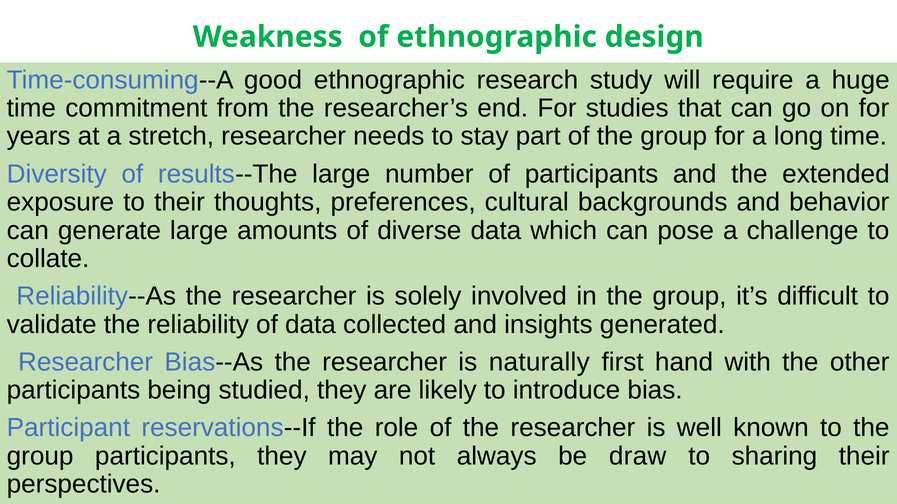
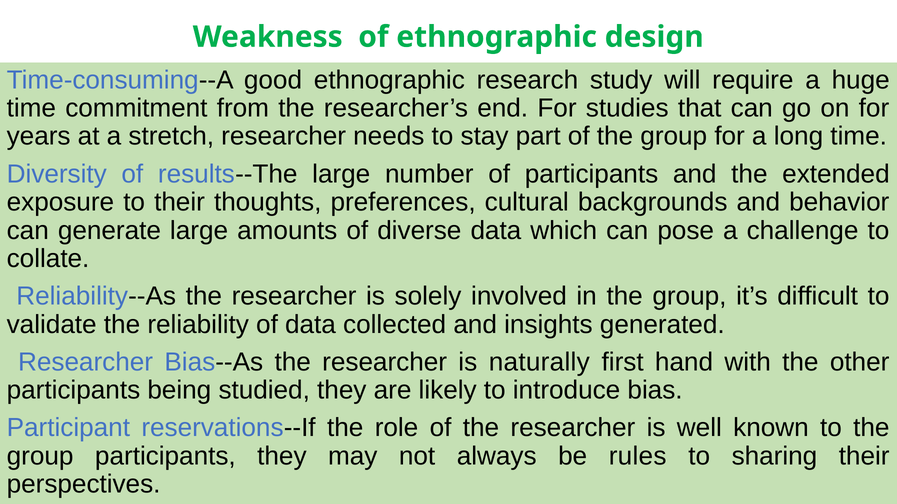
draw: draw -> rules
